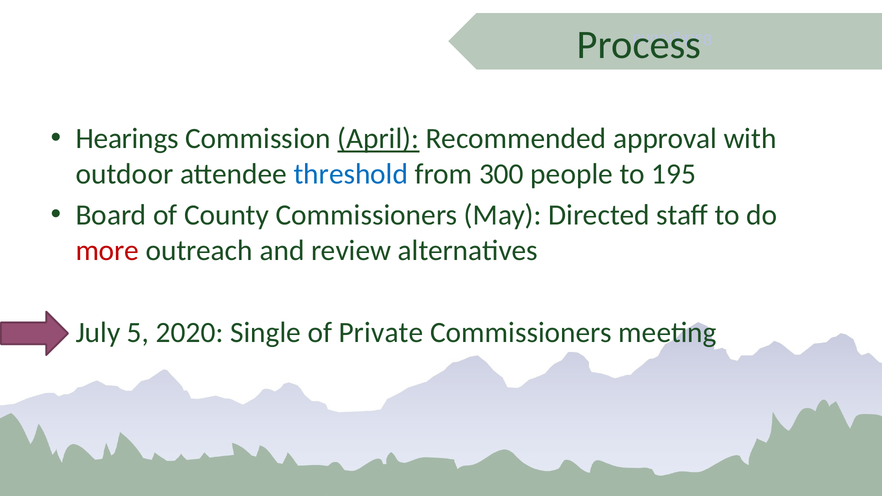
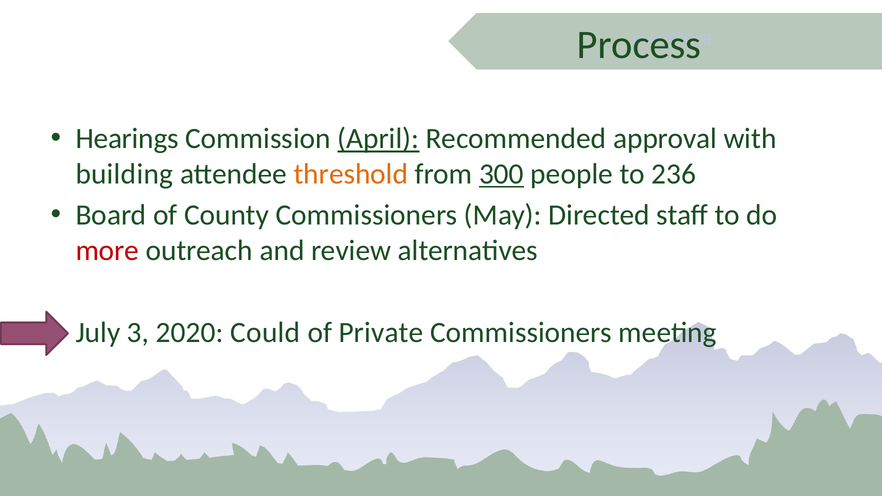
outdoor: outdoor -> building
threshold colour: blue -> orange
300 underline: none -> present
195: 195 -> 236
5: 5 -> 3
Single: Single -> Could
